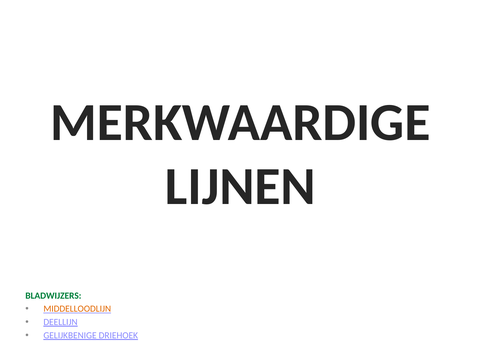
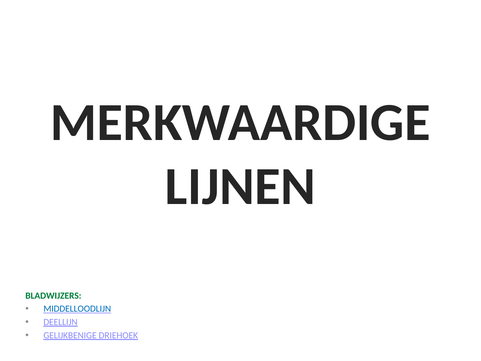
MIDDELLOODLIJN colour: orange -> blue
